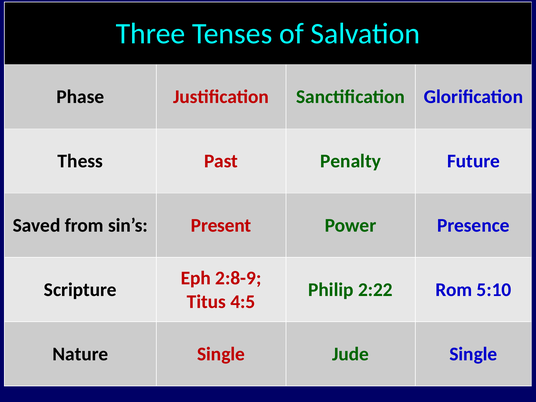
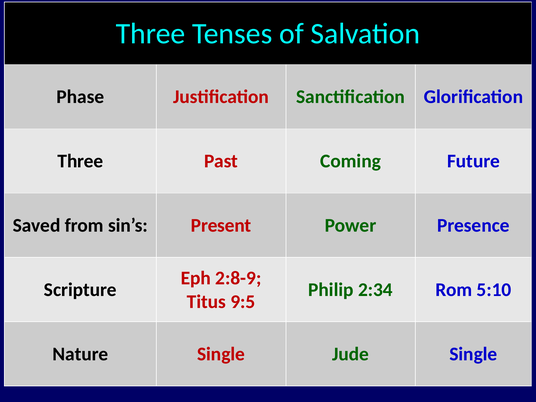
Thess at (80, 161): Thess -> Three
Penalty: Penalty -> Coming
2:22: 2:22 -> 2:34
4:5: 4:5 -> 9:5
